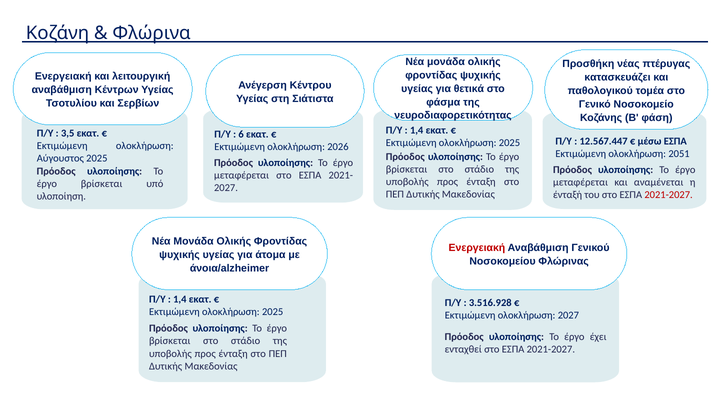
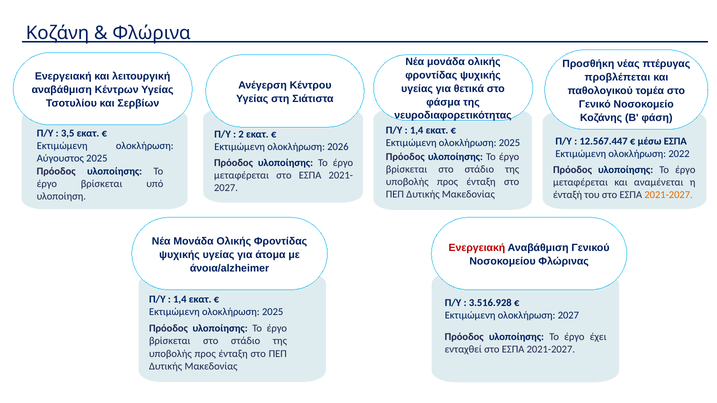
κατασκευάζει: κατασκευάζει -> προβλέπεται
6: 6 -> 2
2051: 2051 -> 2022
2021-2027 at (669, 195) colour: red -> orange
